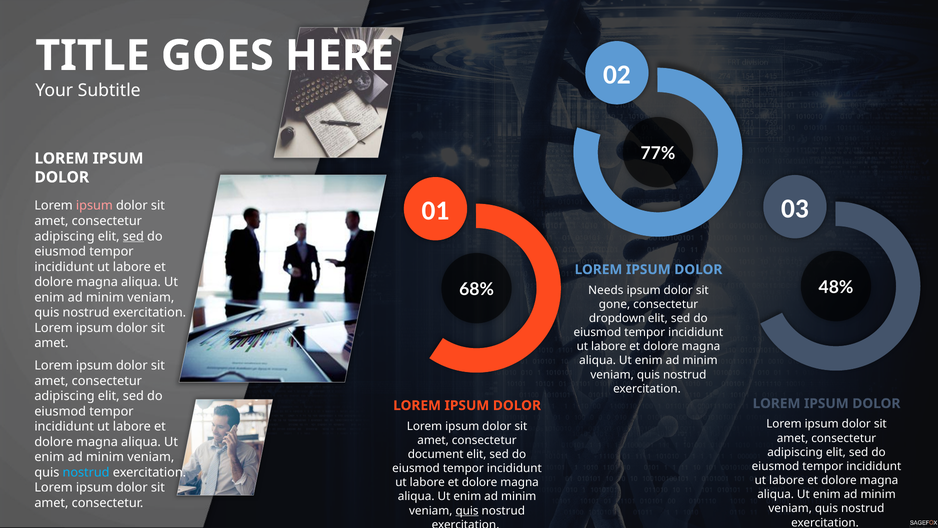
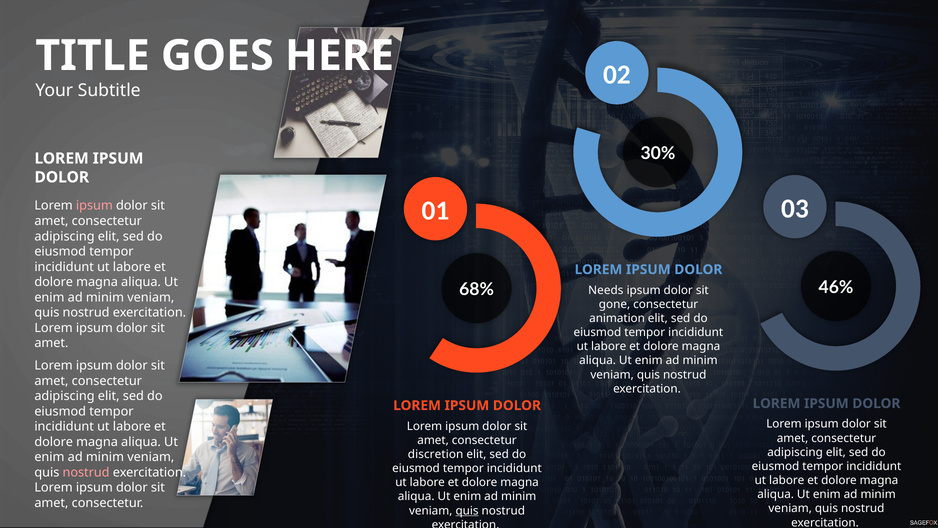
77%: 77% -> 30%
sed at (133, 236) underline: present -> none
48%: 48% -> 46%
dropdown: dropdown -> animation
document: document -> discretion
nostrud at (86, 472) colour: light blue -> pink
